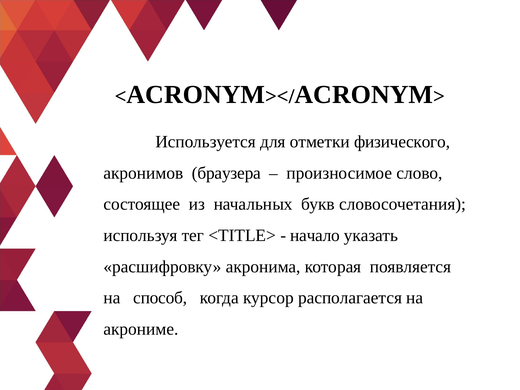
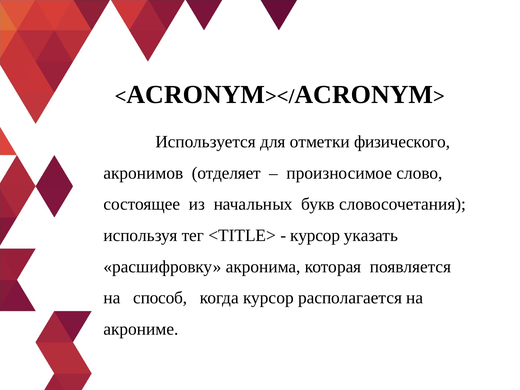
браузера: браузера -> отделяет
начало at (315, 235): начало -> курсор
